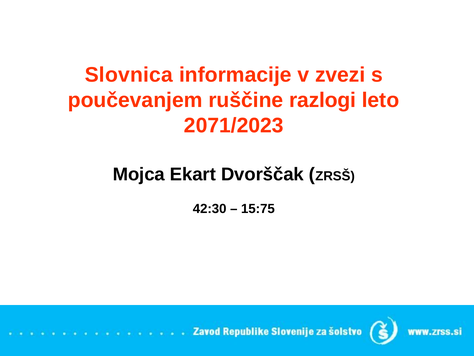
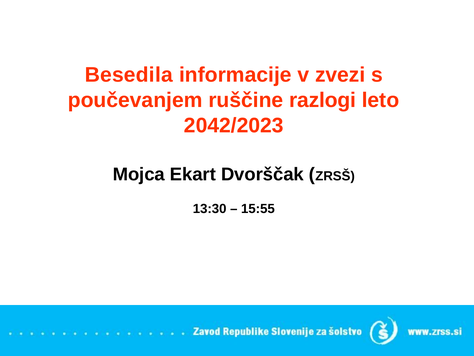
Slovnica: Slovnica -> Besedila
2071/2023: 2071/2023 -> 2042/2023
42:30: 42:30 -> 13:30
15:75: 15:75 -> 15:55
